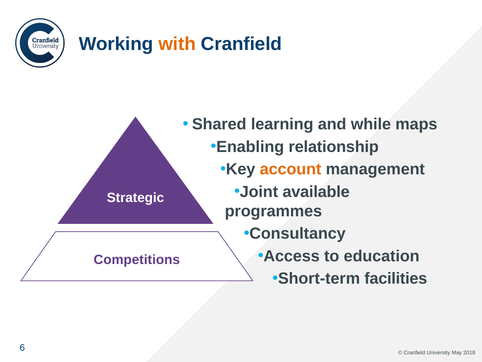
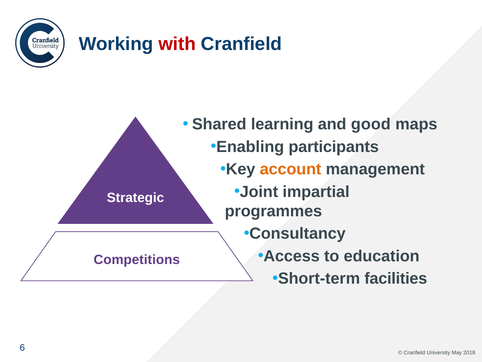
with colour: orange -> red
while: while -> good
relationship: relationship -> participants
available: available -> impartial
